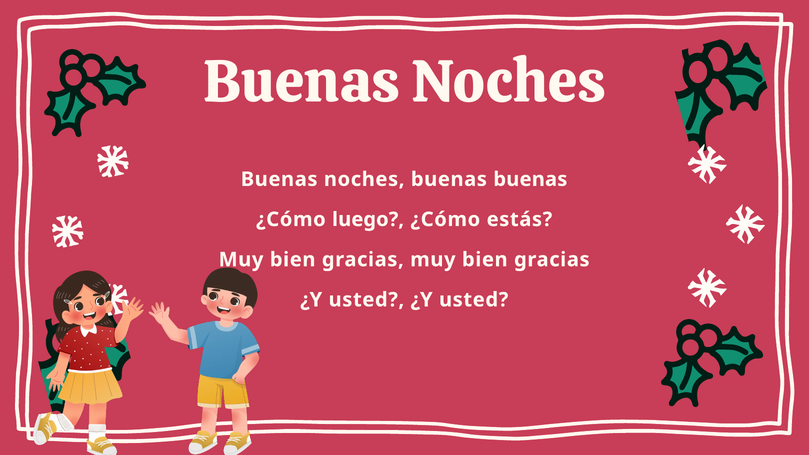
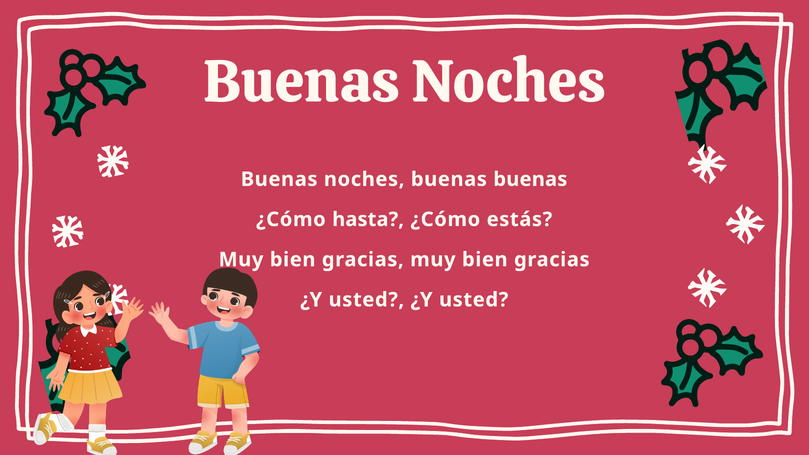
luego: luego -> hasta
